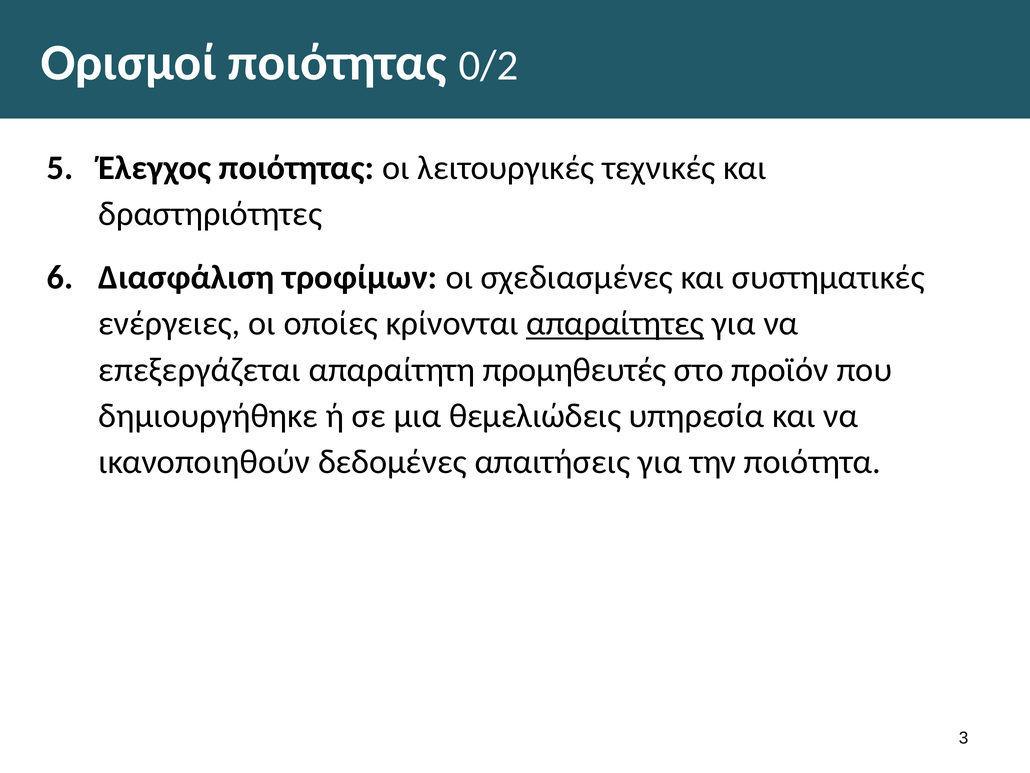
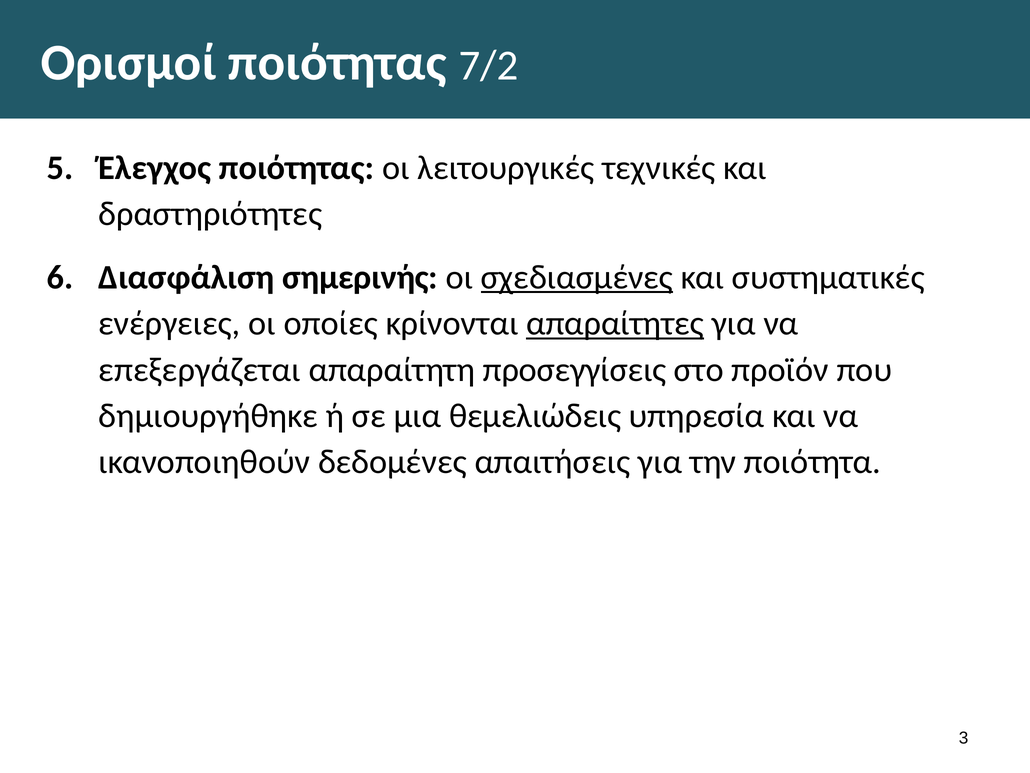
0/2: 0/2 -> 7/2
τροφίμων: τροφίμων -> σημερινής
σχεδιασμένες underline: none -> present
προμηθευτές: προμηθευτές -> προσεγγίσεις
